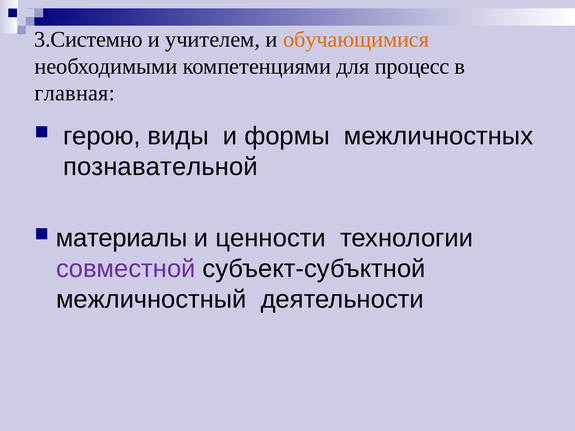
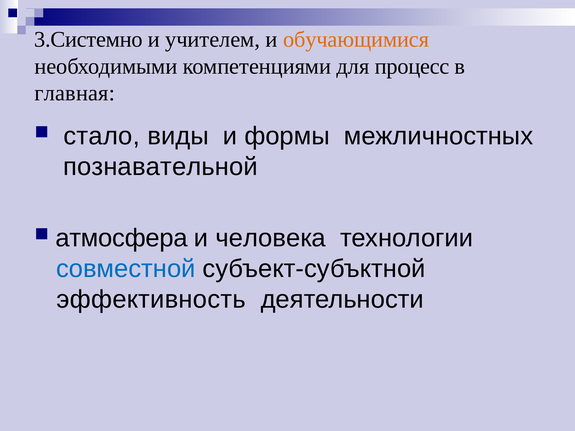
герою: герою -> стало
материалы: материалы -> атмосфера
ценности: ценности -> человека
совместной colour: purple -> blue
межличностный: межличностный -> эффективность
